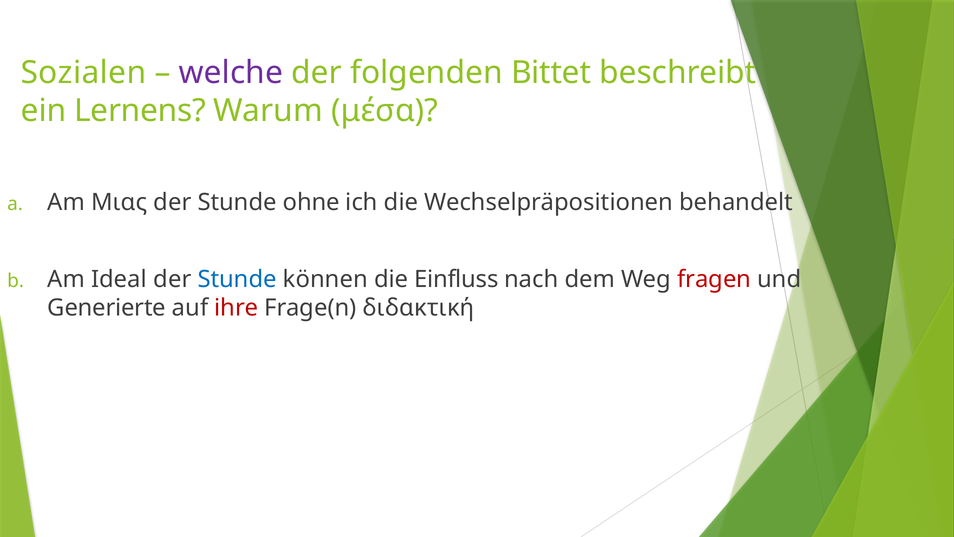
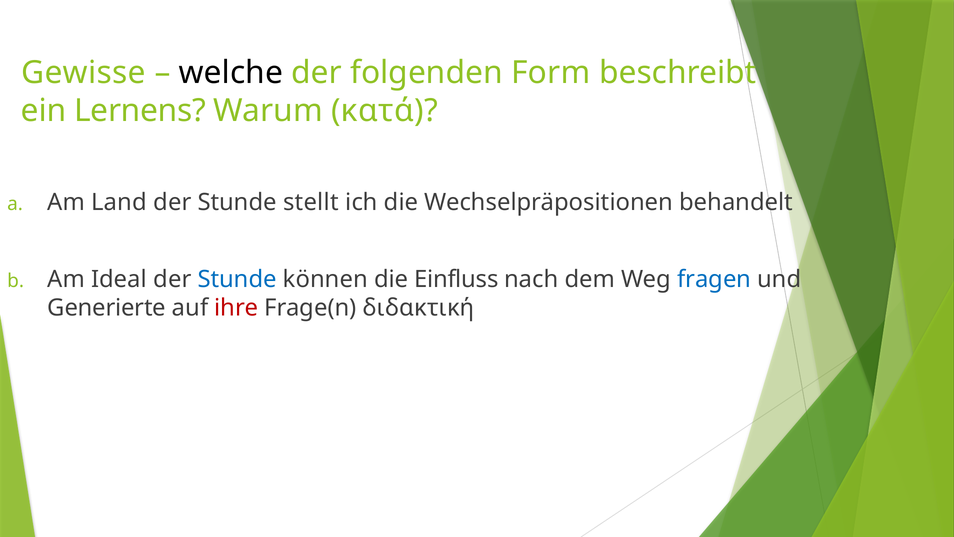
Sozialen: Sozialen -> Gewisse
welche colour: purple -> black
Bittet: Bittet -> Form
μέσα: μέσα -> κατά
Μιας: Μιας -> Land
ohne: ohne -> stellt
fragen colour: red -> blue
